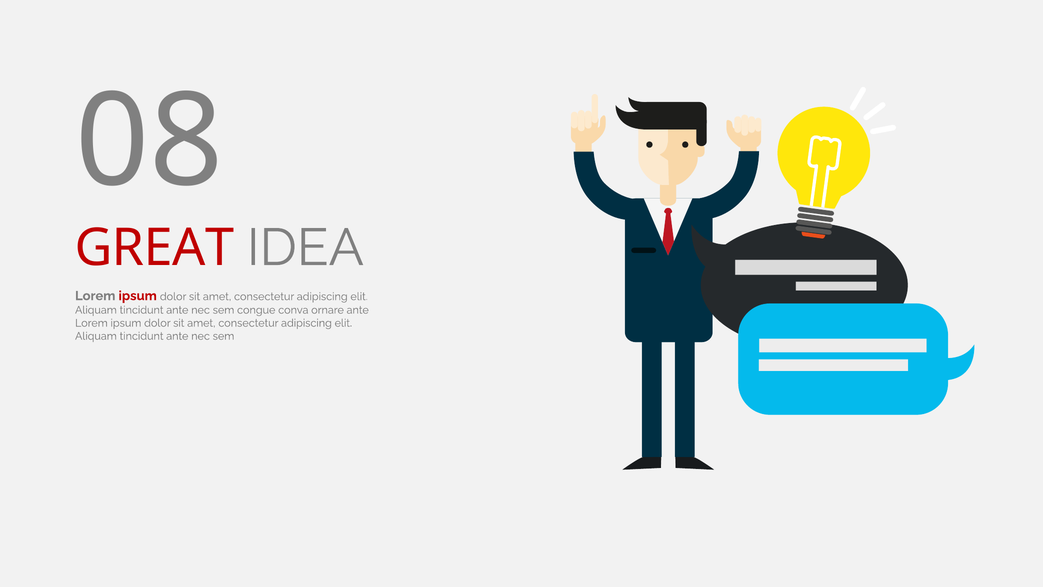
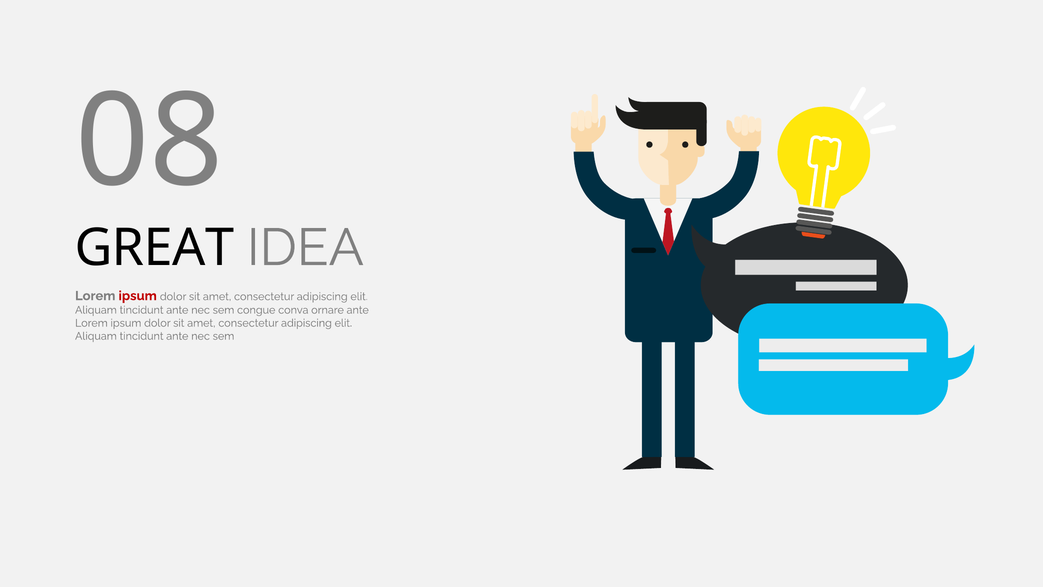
GREAT colour: red -> black
